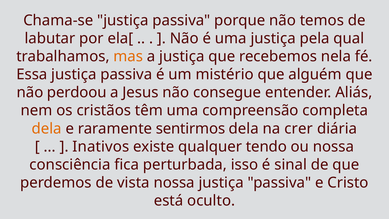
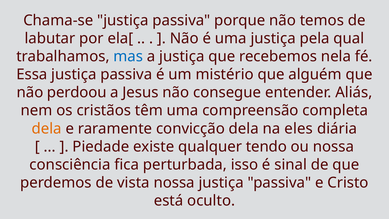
mas colour: orange -> blue
sentirmos: sentirmos -> convicção
crer: crer -> eles
Inativos: Inativos -> Piedade
